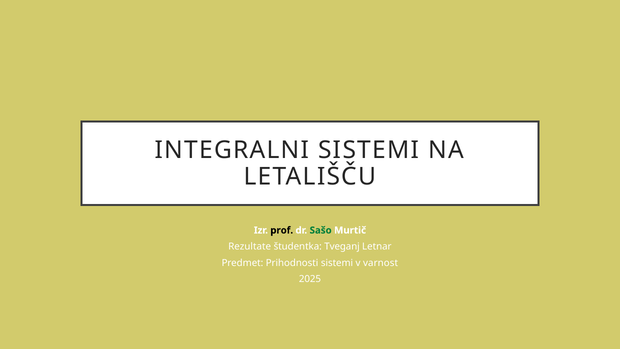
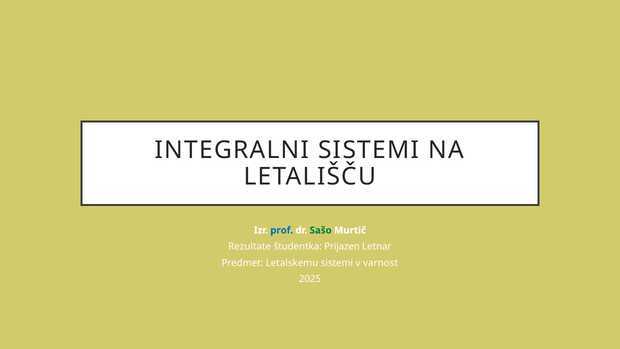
prof colour: black -> blue
Tveganj: Tveganj -> Prijazen
Prihodnosti: Prihodnosti -> Letalskemu
